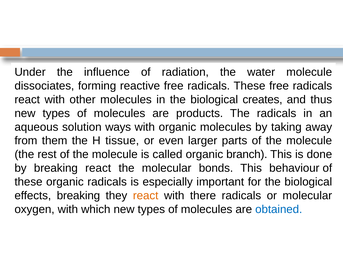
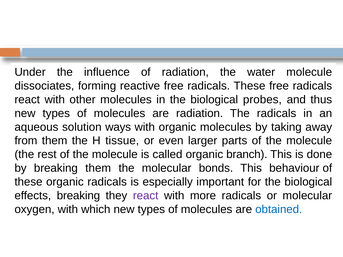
creates: creates -> probes
are products: products -> radiation
breaking react: react -> them
react at (146, 196) colour: orange -> purple
there: there -> more
